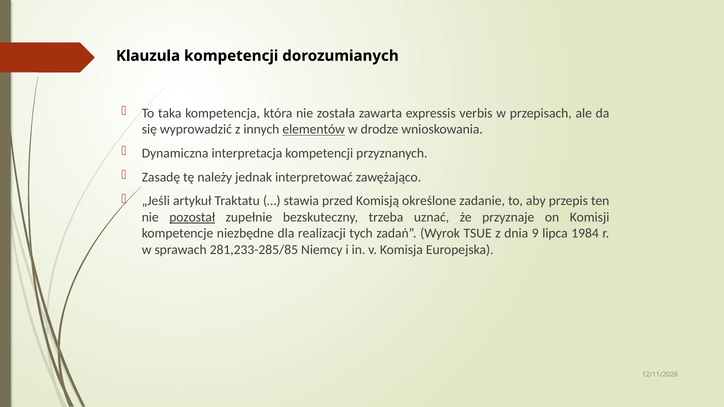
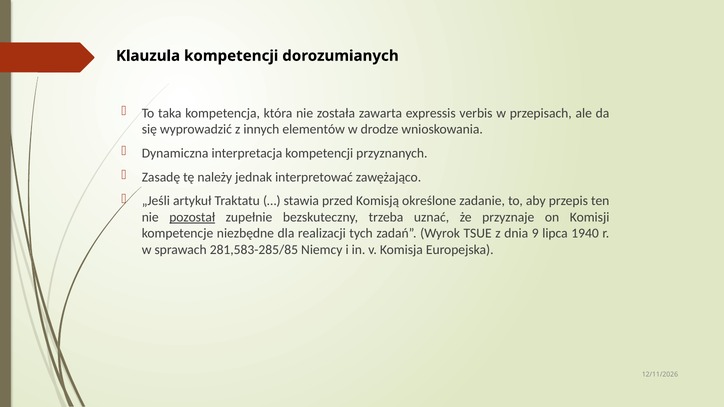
elementów underline: present -> none
1984: 1984 -> 1940
281,233-285/85: 281,233-285/85 -> 281,583-285/85
